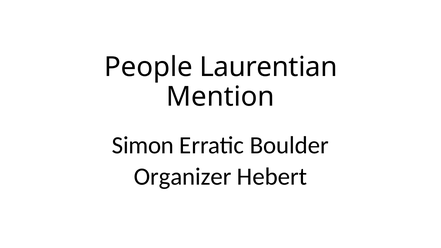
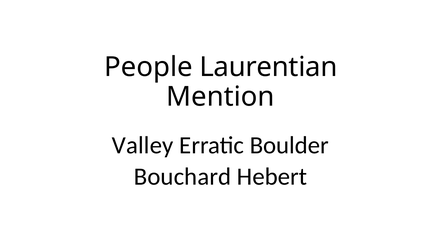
Simon: Simon -> Valley
Organizer: Organizer -> Bouchard
